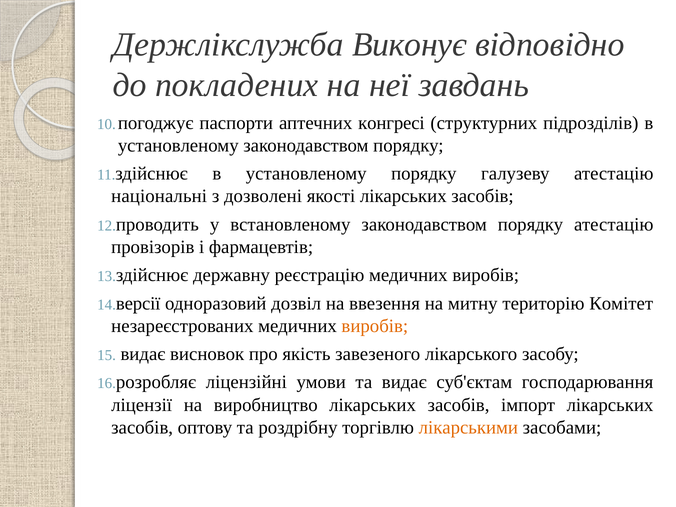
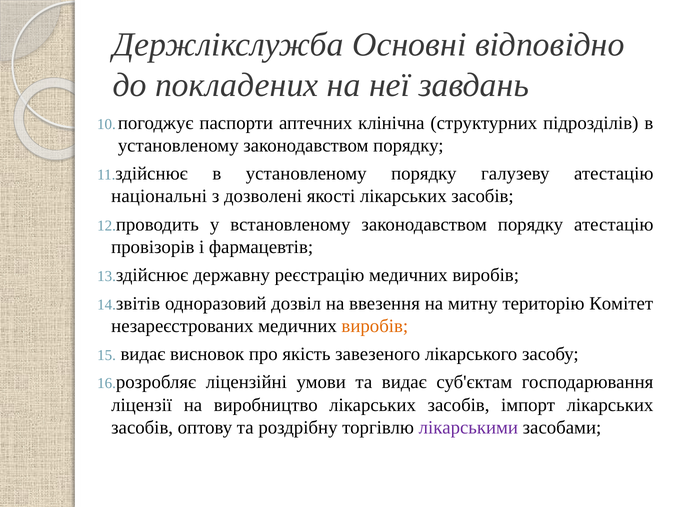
Виконує: Виконує -> Основні
конгресі: конгресі -> клінічна
версії: версії -> звітів
лікарськими colour: orange -> purple
